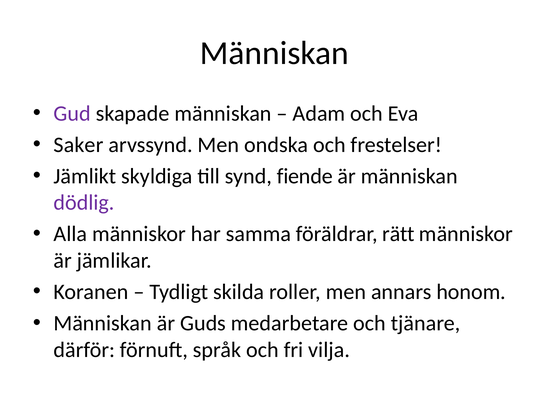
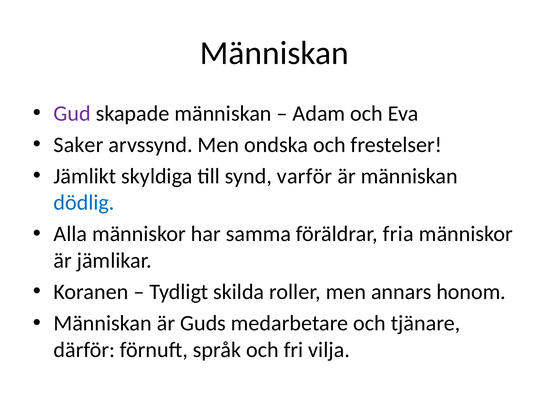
fiende: fiende -> varför
dödlig colour: purple -> blue
rätt: rätt -> fria
